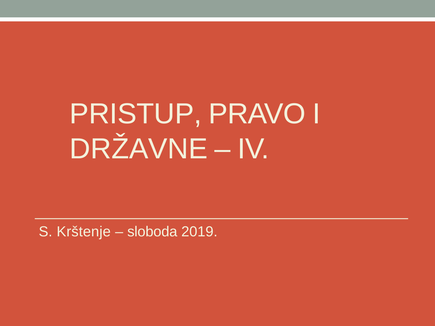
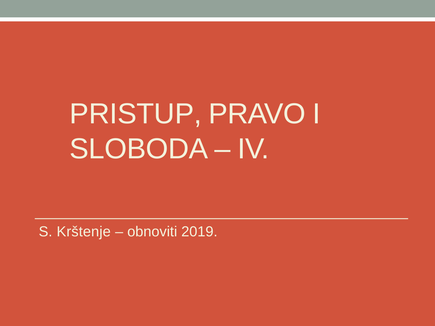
DRŽAVNE: DRŽAVNE -> SLOBODA
sloboda: sloboda -> obnoviti
